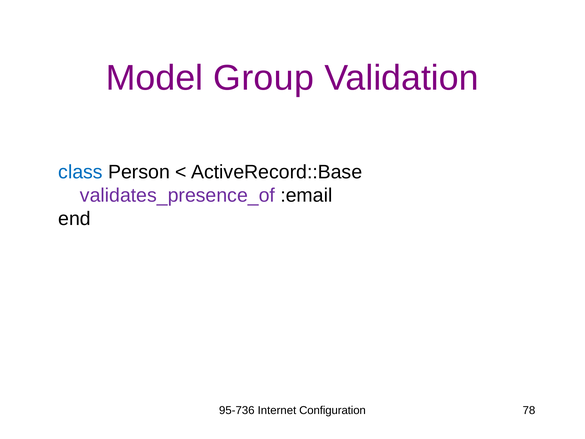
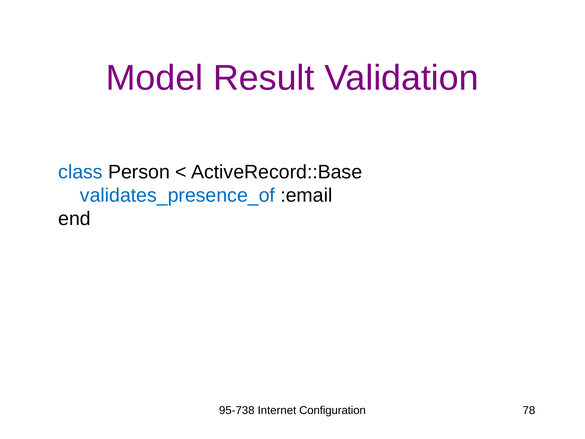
Group: Group -> Result
validates_presence_of colour: purple -> blue
95-736: 95-736 -> 95-738
